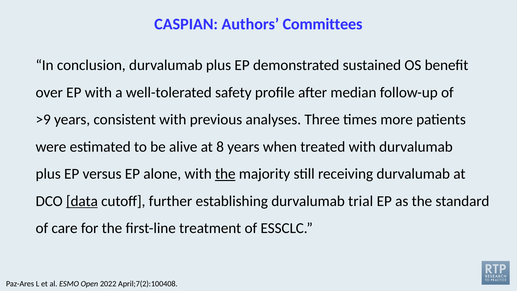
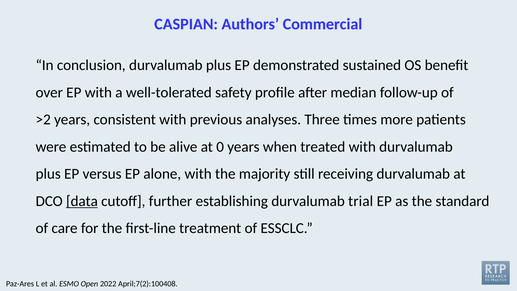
Committees: Committees -> Commercial
>9: >9 -> >2
8: 8 -> 0
the at (225, 174) underline: present -> none
